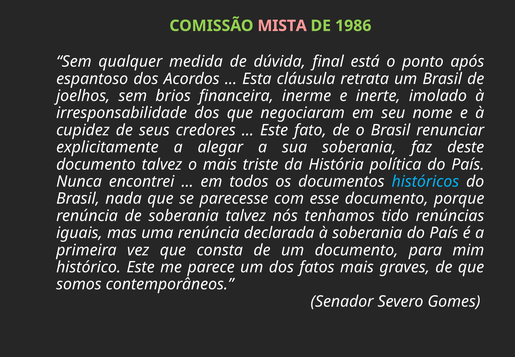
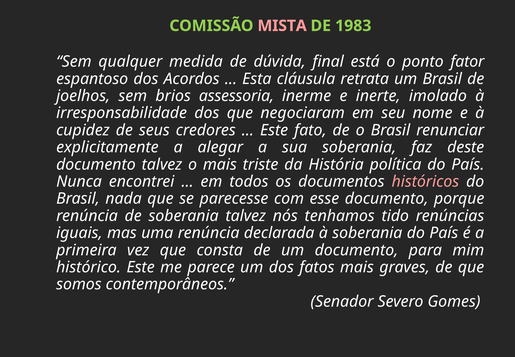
1986: 1986 -> 1983
após: após -> fator
financeira: financeira -> assessoria
históricos colour: light blue -> pink
